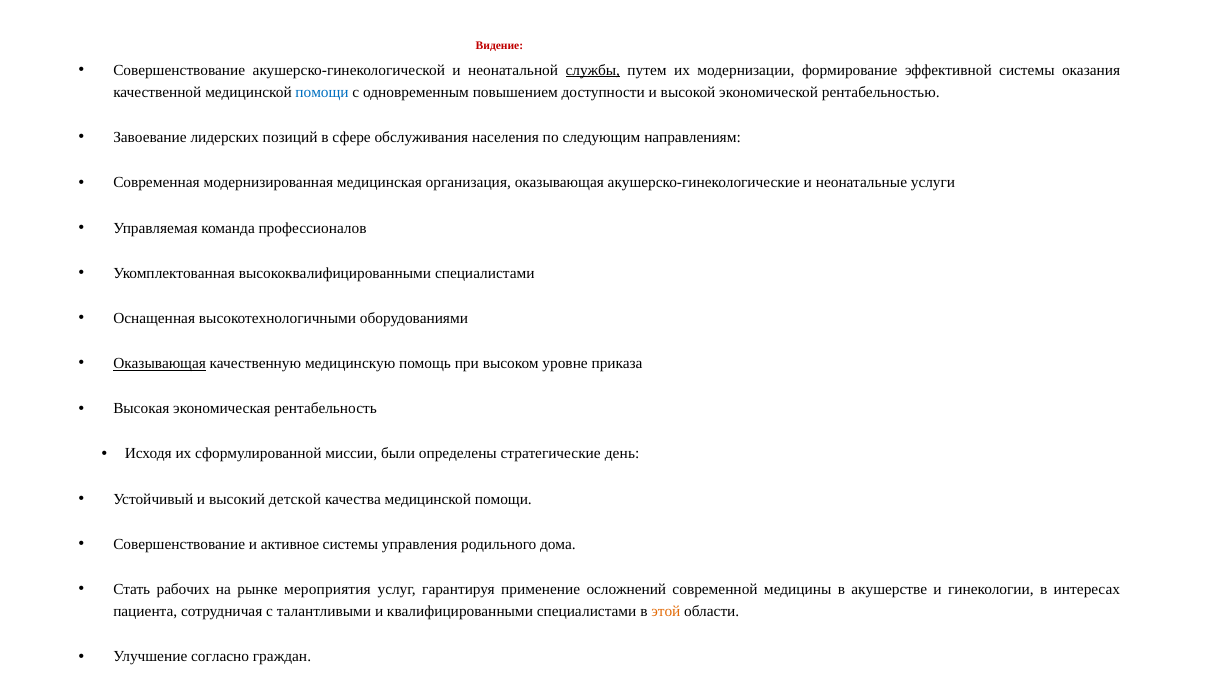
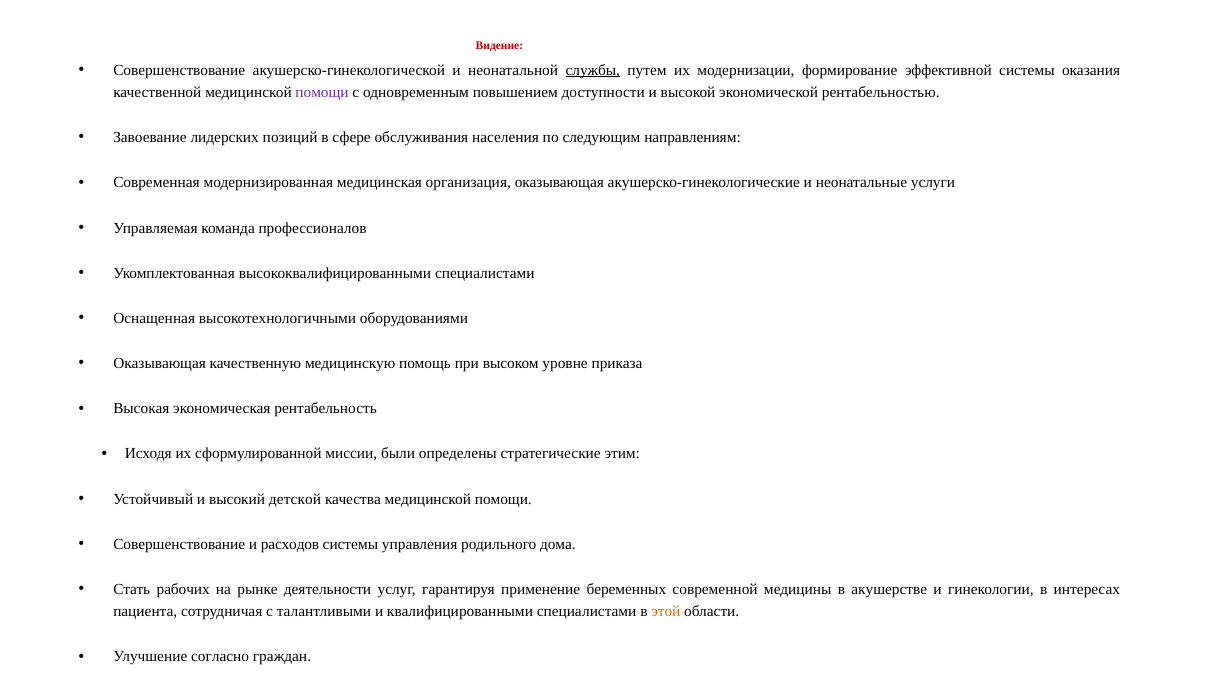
помощи at (322, 92) colour: blue -> purple
Оказывающая at (160, 364) underline: present -> none
день: день -> этим
активное: активное -> расходов
мероприятия: мероприятия -> деятельности
осложнений: осложнений -> беременных
